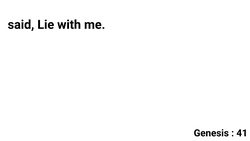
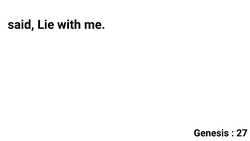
41: 41 -> 27
